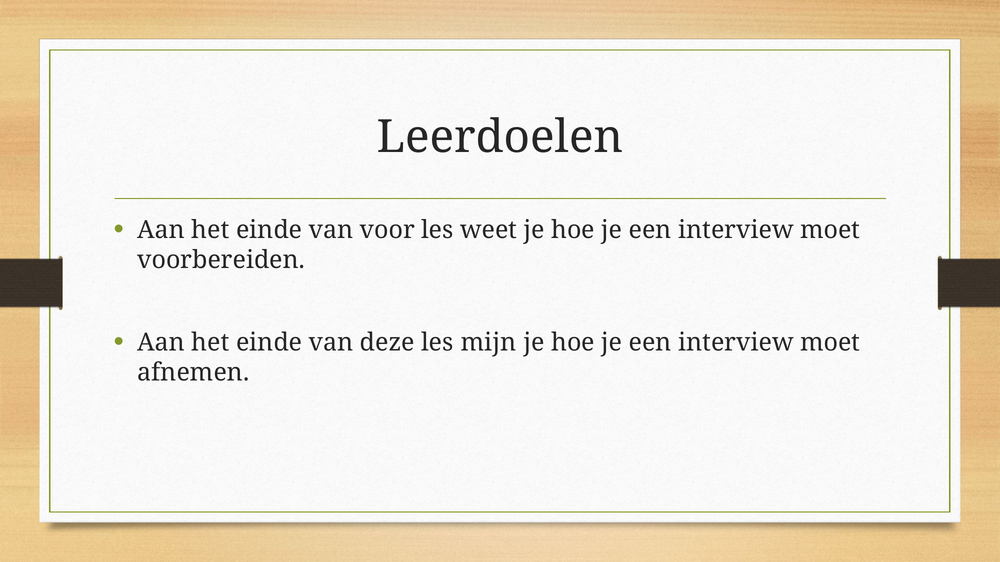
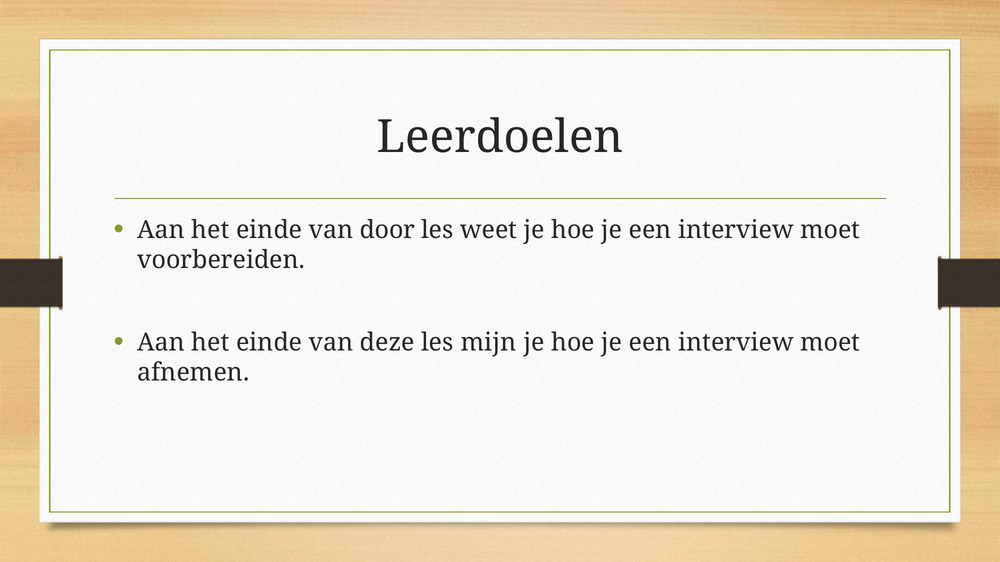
voor: voor -> door
